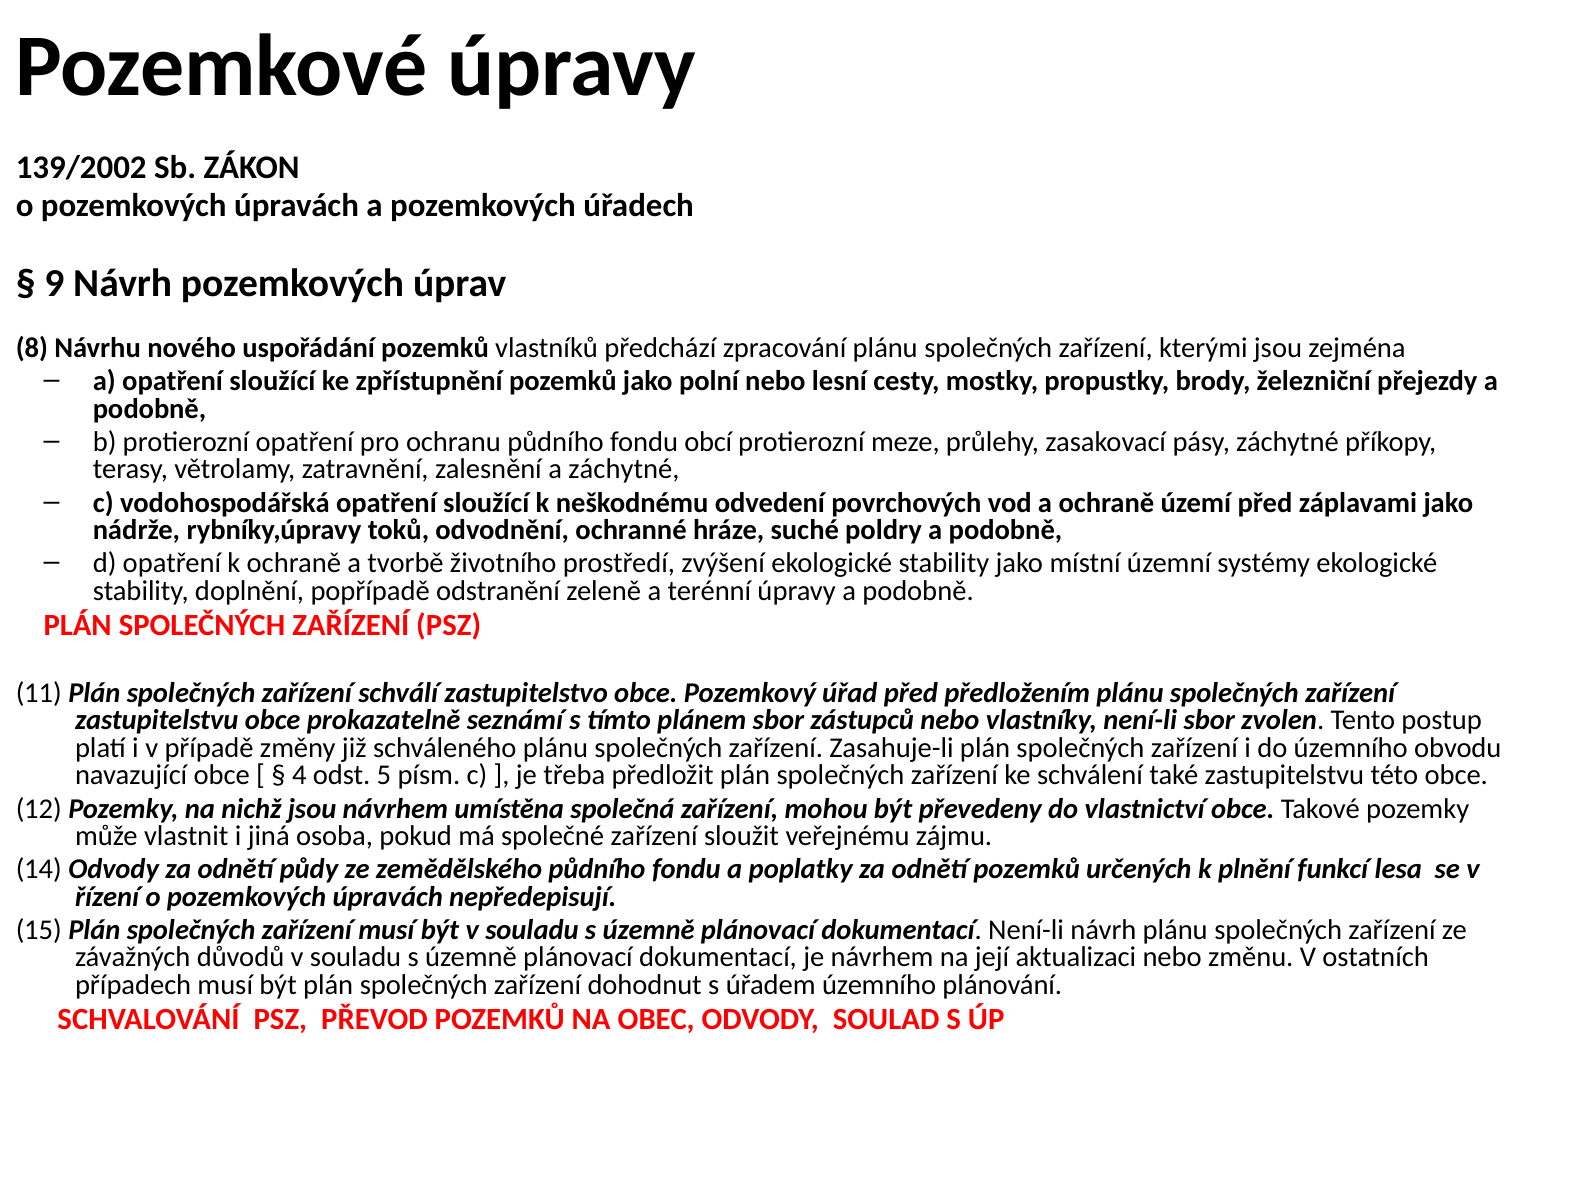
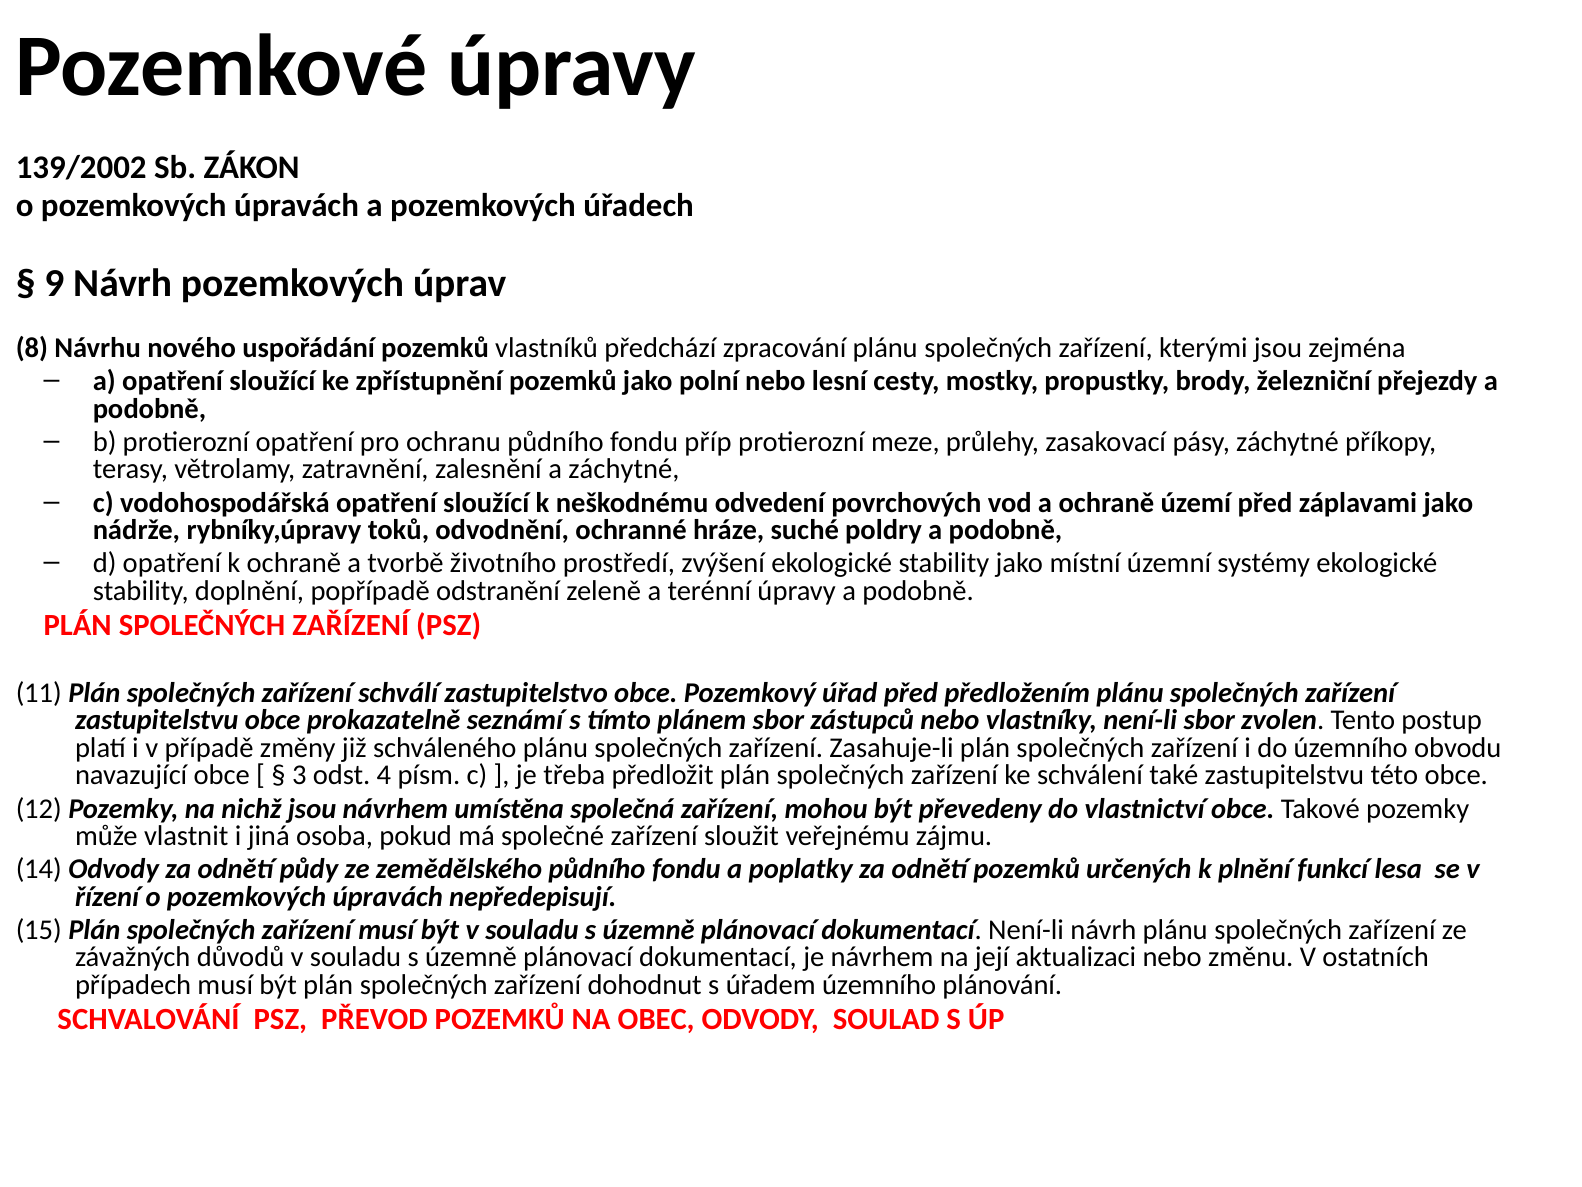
obcí: obcí -> příp
4: 4 -> 3
5: 5 -> 4
